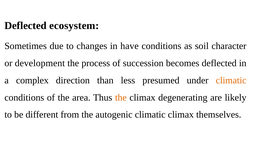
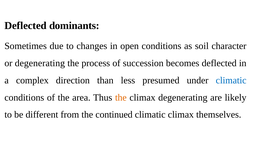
ecosystem: ecosystem -> dominants
have: have -> open
or development: development -> degenerating
climatic at (231, 80) colour: orange -> blue
autogenic: autogenic -> continued
